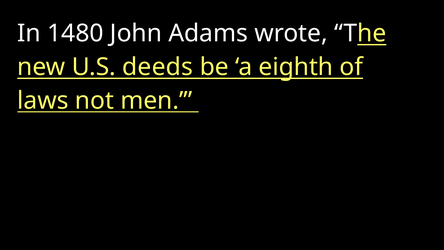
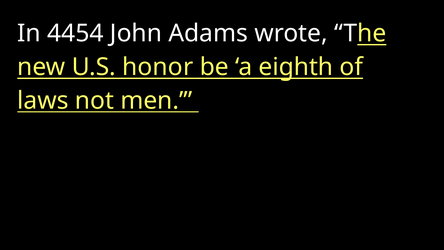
1480: 1480 -> 4454
deeds: deeds -> honor
